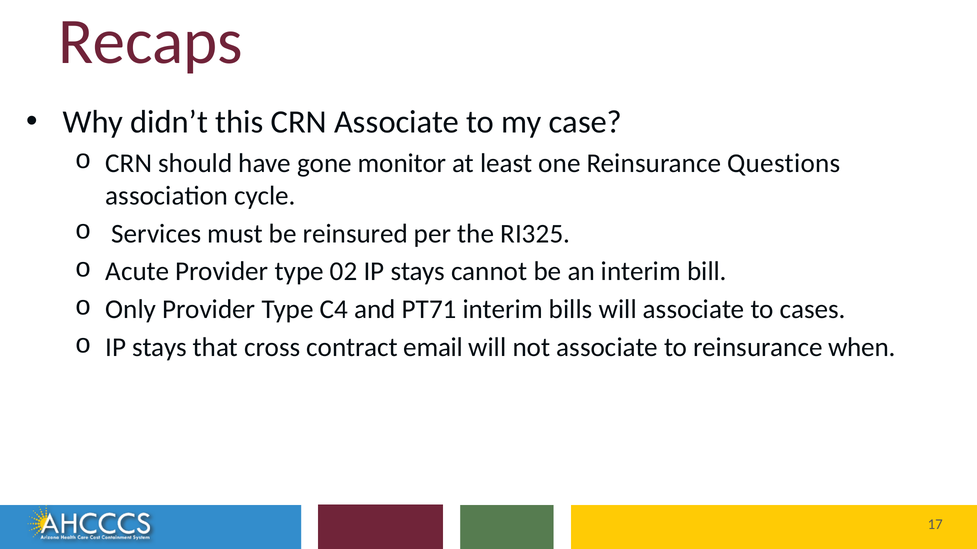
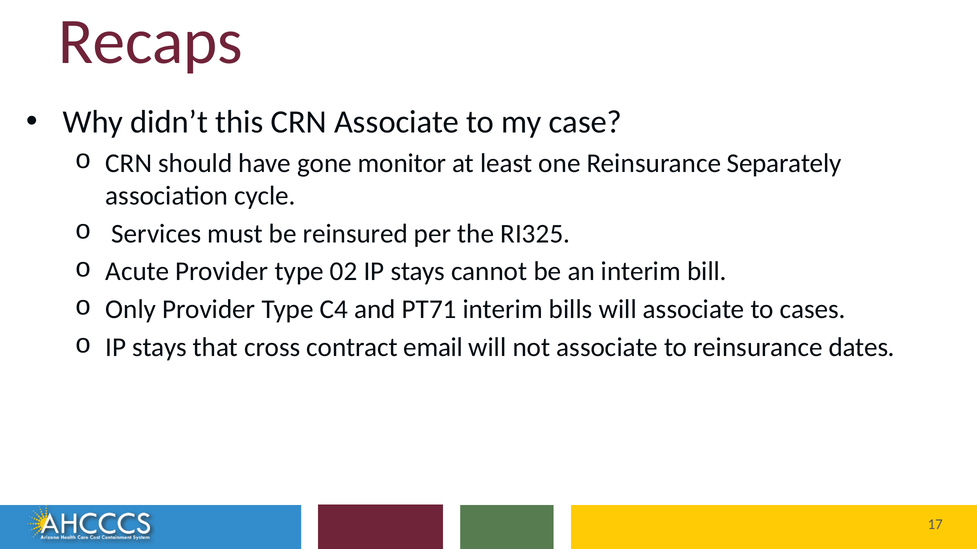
Questions: Questions -> Separately
when: when -> dates
